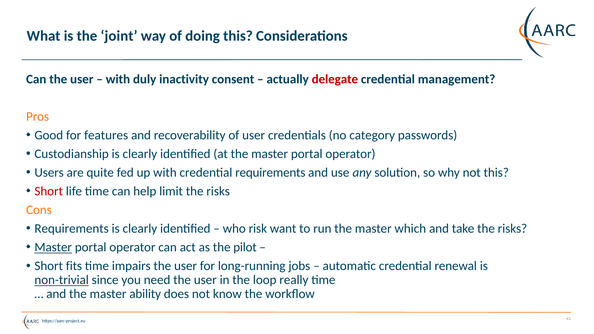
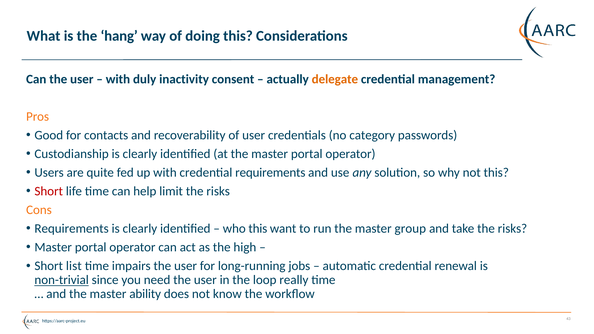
joint: joint -> hang
delegate colour: red -> orange
features: features -> contacts
who risk: risk -> this
which: which -> group
Master at (53, 247) underline: present -> none
pilot: pilot -> high
fits: fits -> list
